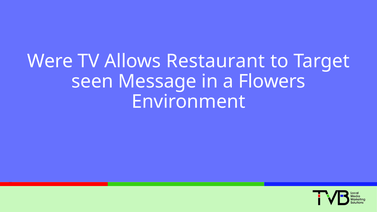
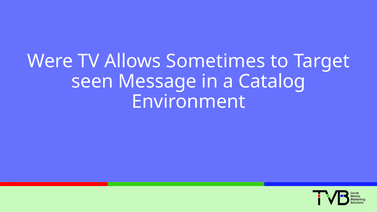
Restaurant: Restaurant -> Sometimes
Flowers: Flowers -> Catalog
